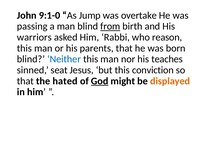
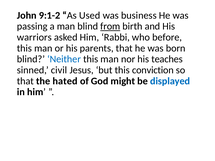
9:1-0: 9:1-0 -> 9:1-2
Jump: Jump -> Used
overtake: overtake -> business
reason: reason -> before
seat: seat -> civil
God underline: present -> none
displayed colour: orange -> blue
